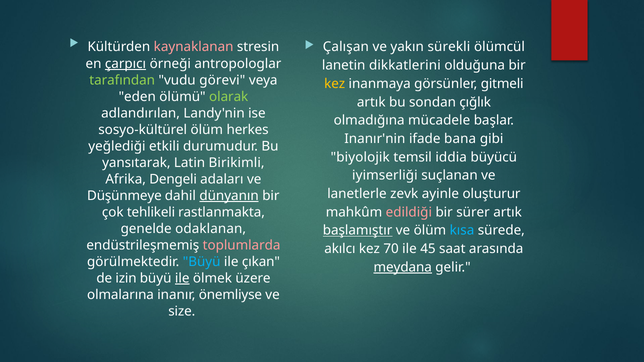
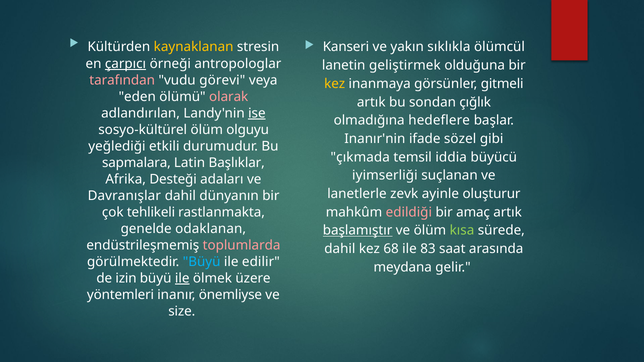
kaynaklanan colour: pink -> yellow
Çalışan: Çalışan -> Kanseri
sürekli: sürekli -> sıklıkla
dikkatlerini: dikkatlerini -> geliştirmek
tarafından colour: light green -> pink
olarak colour: light green -> pink
ise underline: none -> present
mücadele: mücadele -> hedeflere
herkes: herkes -> olguyu
bana: bana -> sözel
biyolojik: biyolojik -> çıkmada
yansıtarak: yansıtarak -> sapmalara
Birikimli: Birikimli -> Başlıklar
Dengeli: Dengeli -> Desteği
Düşünmeye: Düşünmeye -> Davranışlar
dünyanın underline: present -> none
sürer: sürer -> amaç
kısa colour: light blue -> light green
akılcı at (340, 249): akılcı -> dahil
70: 70 -> 68
45: 45 -> 83
çıkan: çıkan -> edilir
meydana underline: present -> none
olmalarına: olmalarına -> yöntemleri
